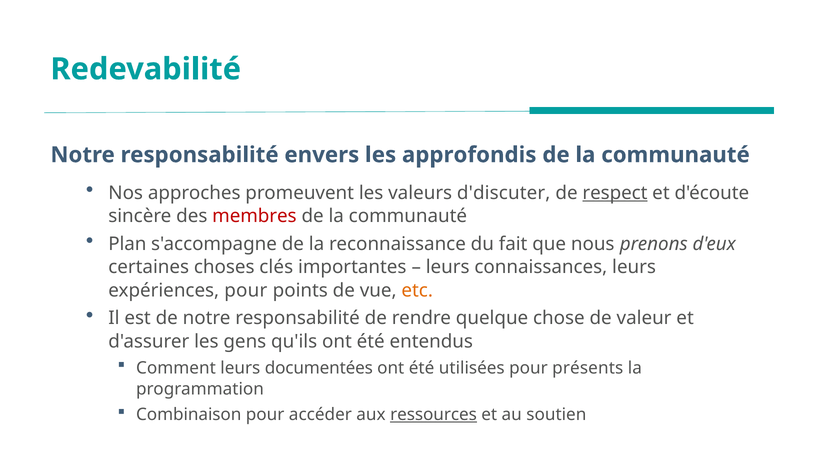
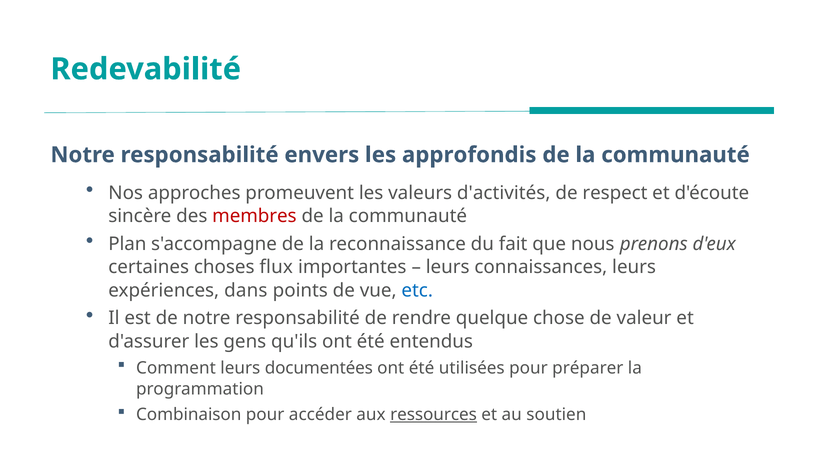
d'discuter: d'discuter -> d'activités
respect underline: present -> none
clés: clés -> flux
expériences pour: pour -> dans
etc colour: orange -> blue
présents: présents -> préparer
